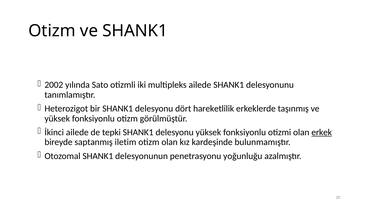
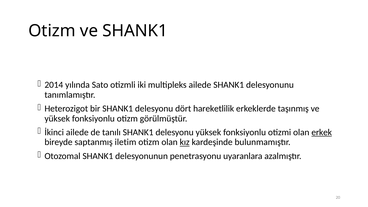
2002: 2002 -> 2014
tepki: tepki -> tanılı
kız underline: none -> present
yoğunluğu: yoğunluğu -> uyaranlara
